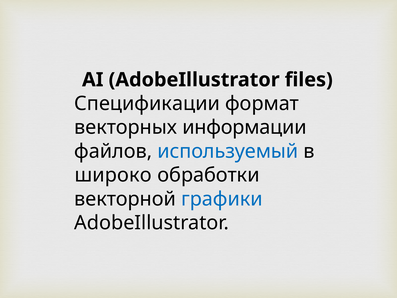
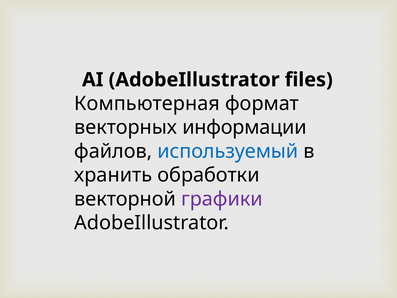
Спецификации: Спецификации -> Компьютерная
широко: широко -> хранить
графики colour: blue -> purple
